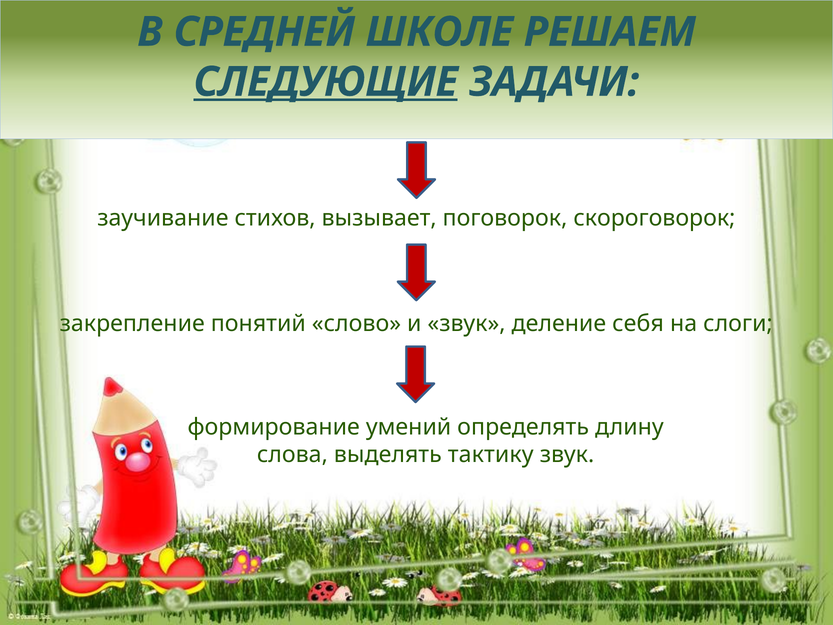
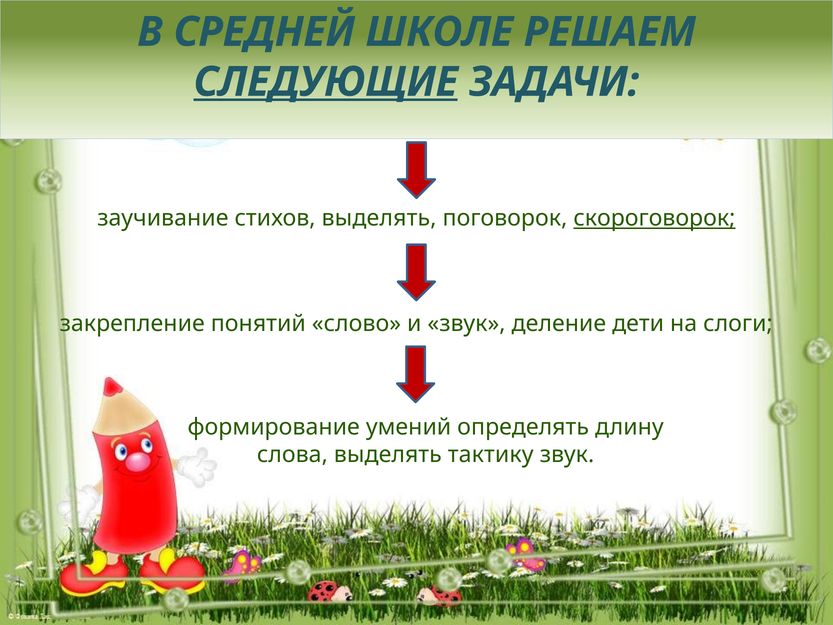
стихов вызывает: вызывает -> выделять
скороговорок underline: none -> present
себя: себя -> дети
